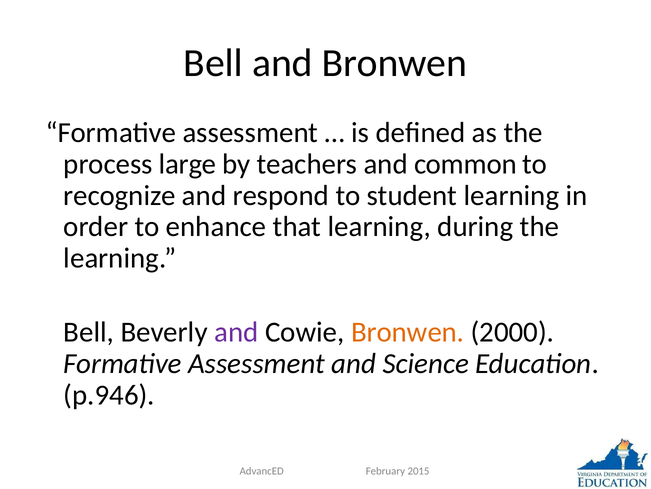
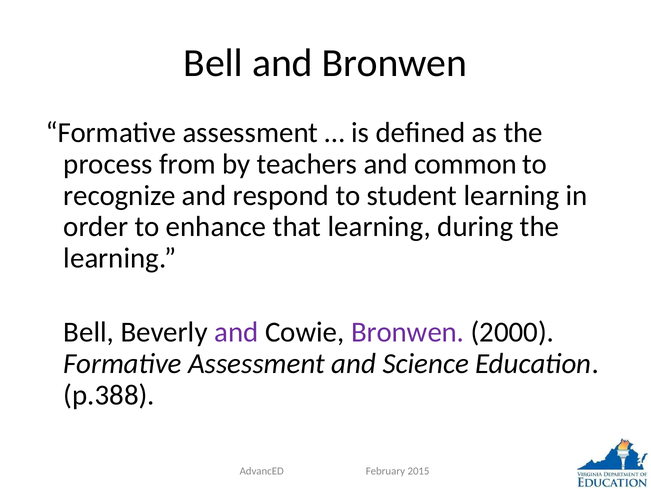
large: large -> from
Bronwen at (408, 332) colour: orange -> purple
p.946: p.946 -> p.388
